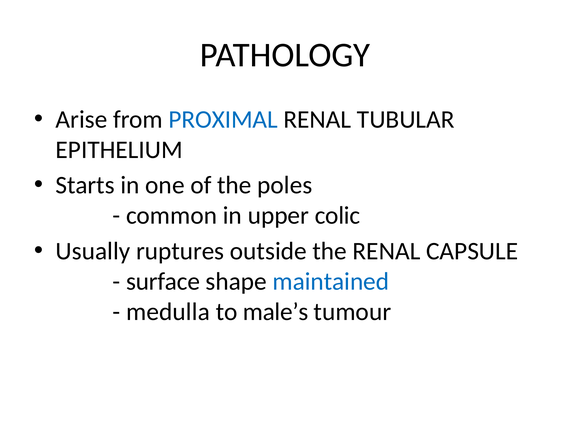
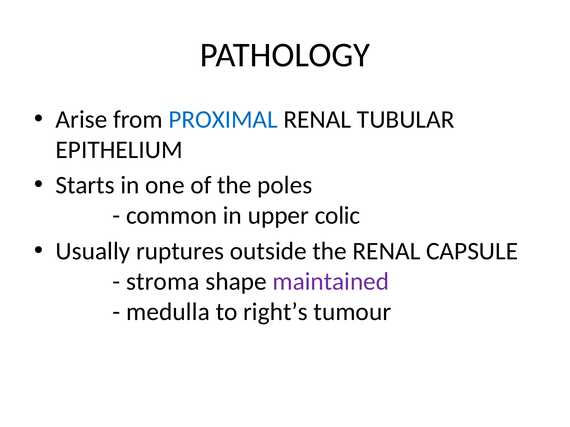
surface: surface -> stroma
maintained colour: blue -> purple
male’s: male’s -> right’s
